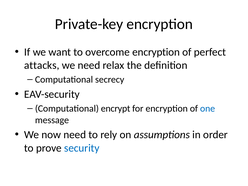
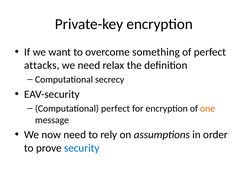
overcome encryption: encryption -> something
Computational encrypt: encrypt -> perfect
one colour: blue -> orange
